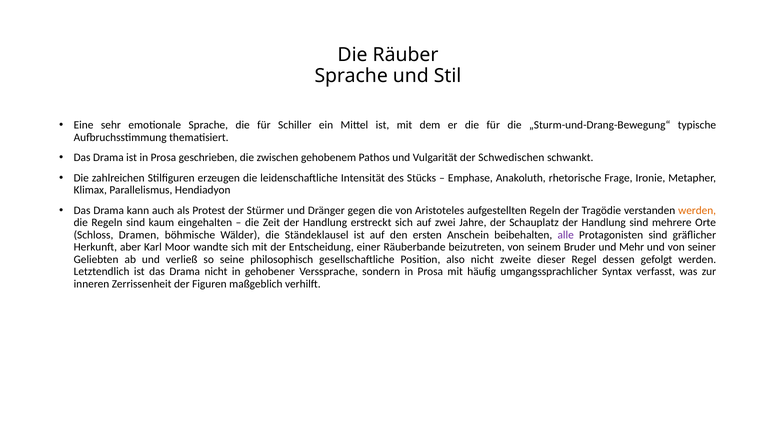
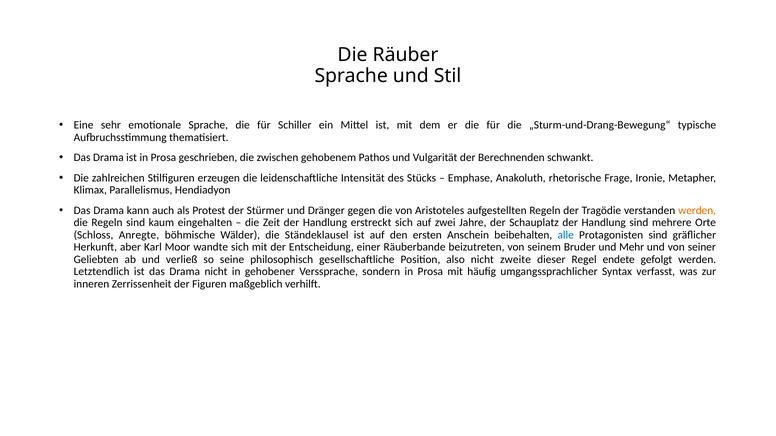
Schwedischen: Schwedischen -> Berechnenden
Dramen: Dramen -> Anregte
alle colour: purple -> blue
dessen: dessen -> endete
